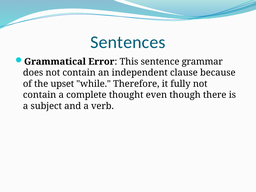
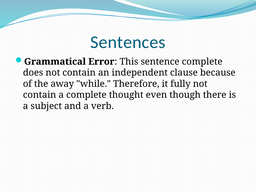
sentence grammar: grammar -> complete
upset: upset -> away
